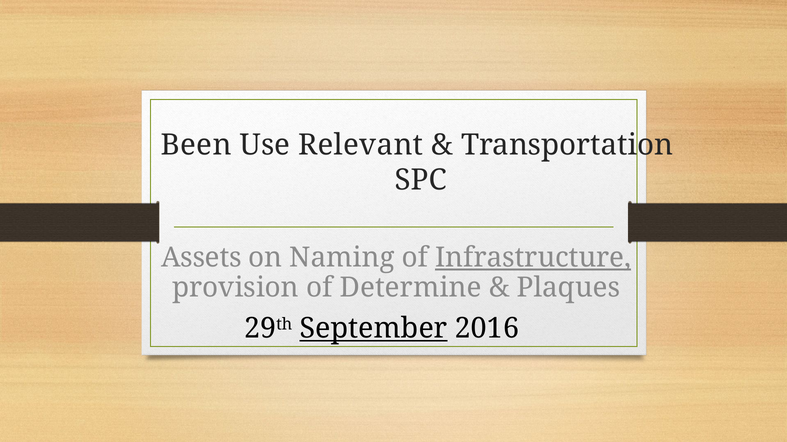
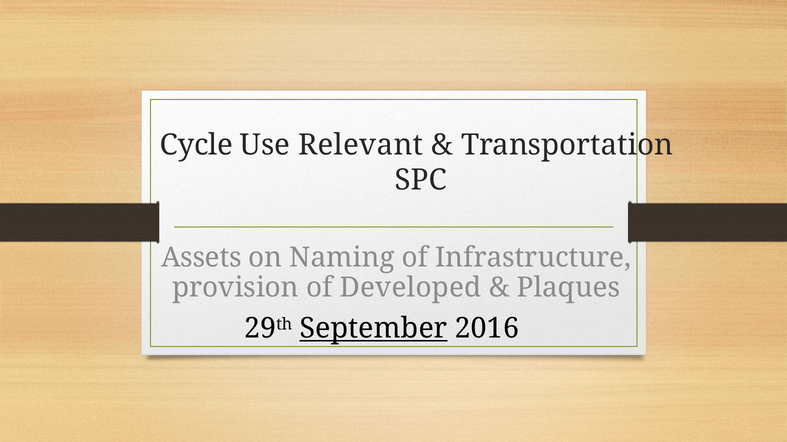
Been: Been -> Cycle
Infrastructure underline: present -> none
Determine: Determine -> Developed
